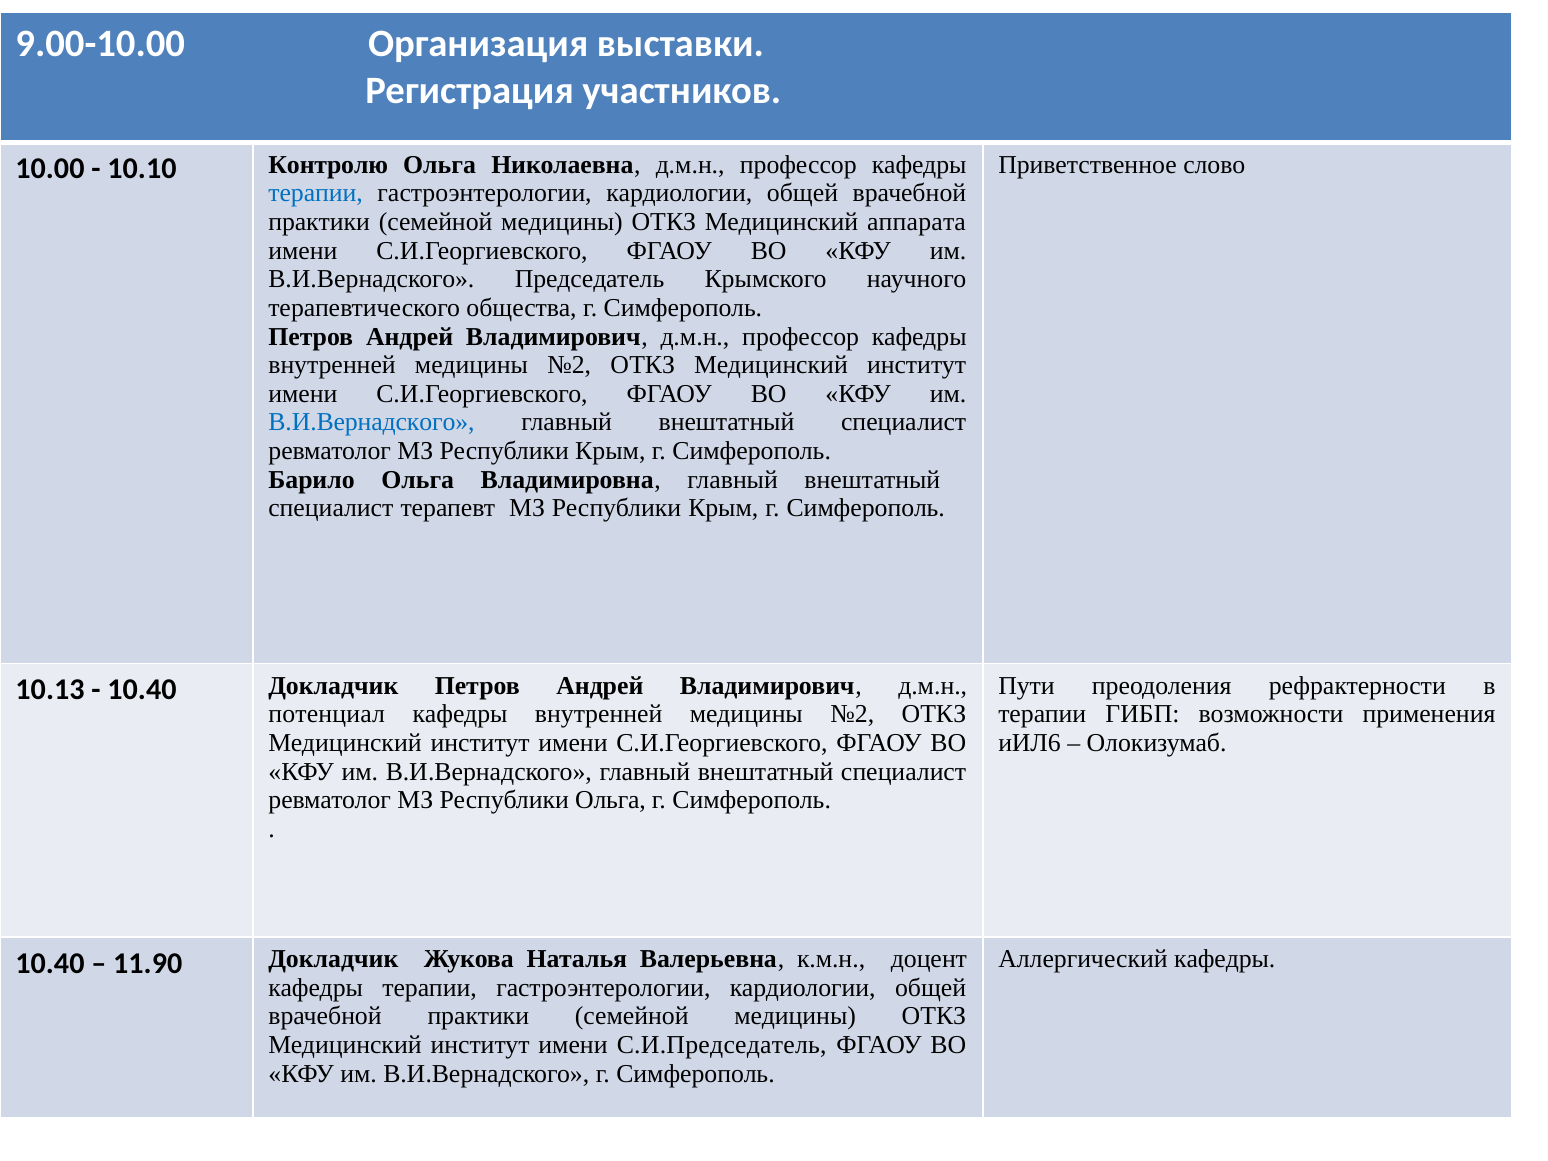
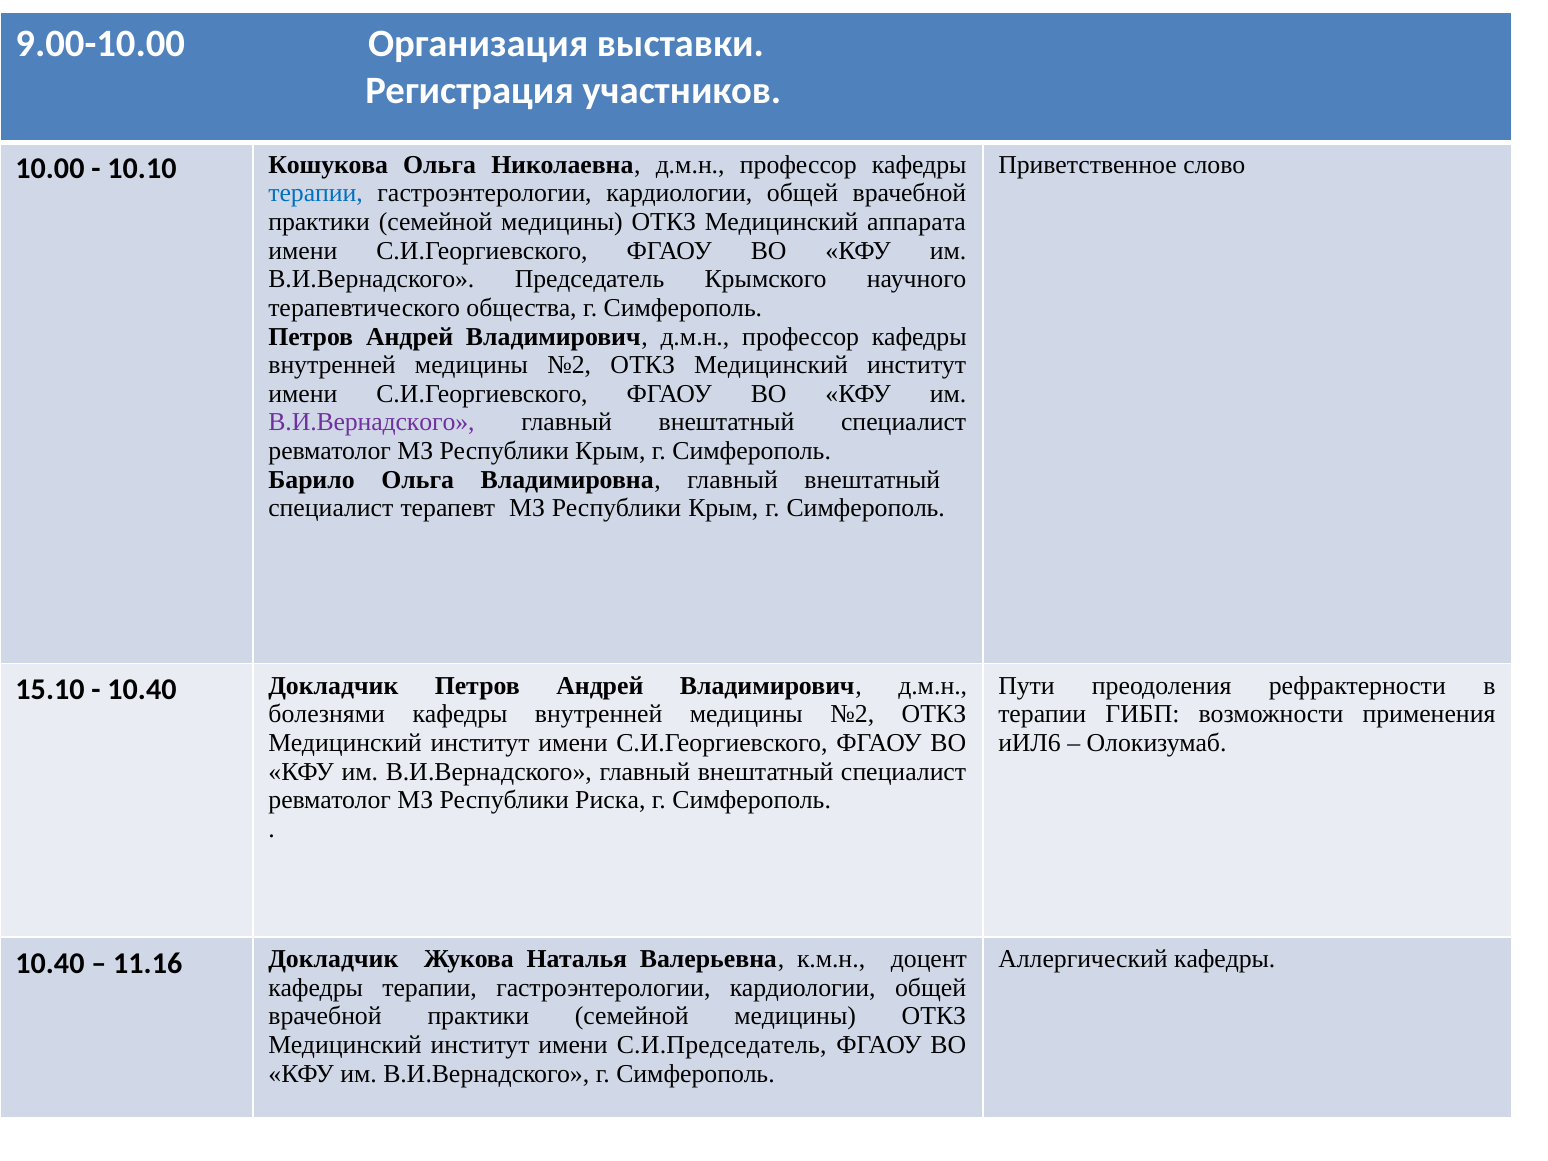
Контролю: Контролю -> Кошукова
В.И.Вернадского at (371, 422) colour: blue -> purple
10.13: 10.13 -> 15.10
потенциал: потенциал -> болезнями
Республики Ольга: Ольга -> Риска
11.90: 11.90 -> 11.16
